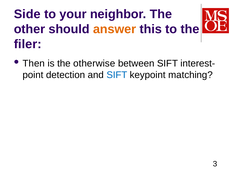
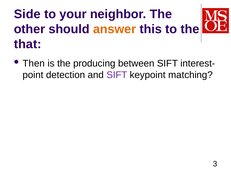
filer: filer -> that
otherwise: otherwise -> producing
SIFT at (117, 75) colour: blue -> purple
